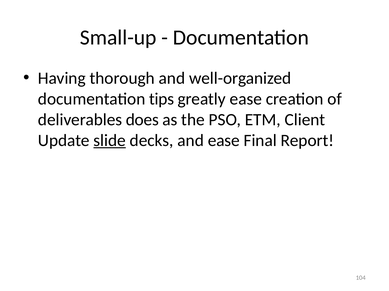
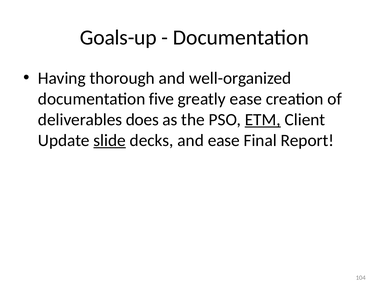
Small-up: Small-up -> Goals-up
tips: tips -> five
ETM underline: none -> present
